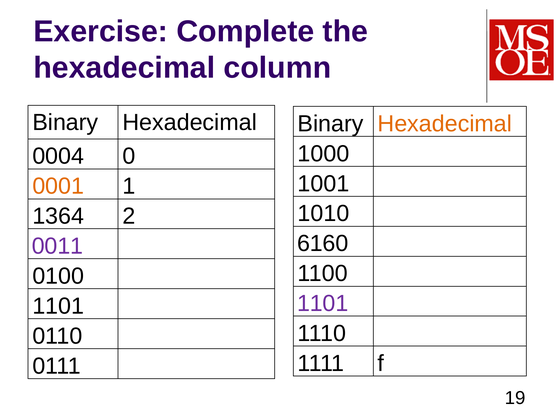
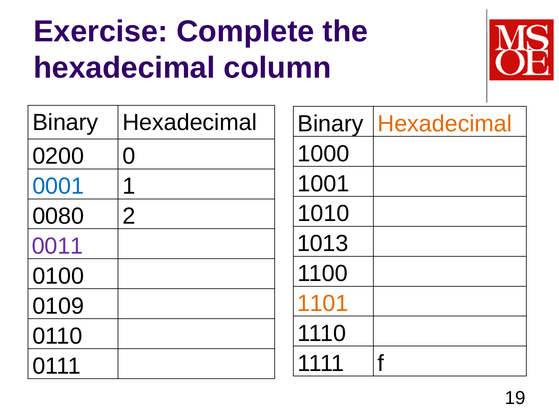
0004: 0004 -> 0200
0001 colour: orange -> blue
1364: 1364 -> 0080
6160: 6160 -> 1013
1101 at (323, 303) colour: purple -> orange
1101 at (58, 306): 1101 -> 0109
